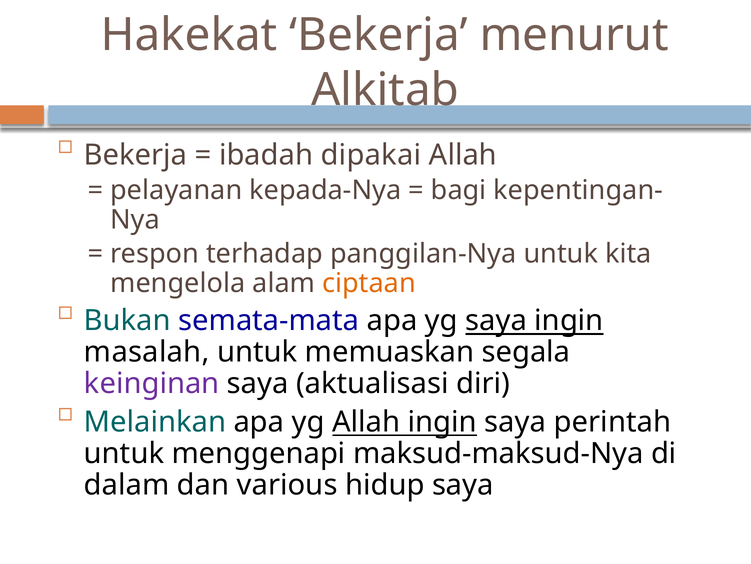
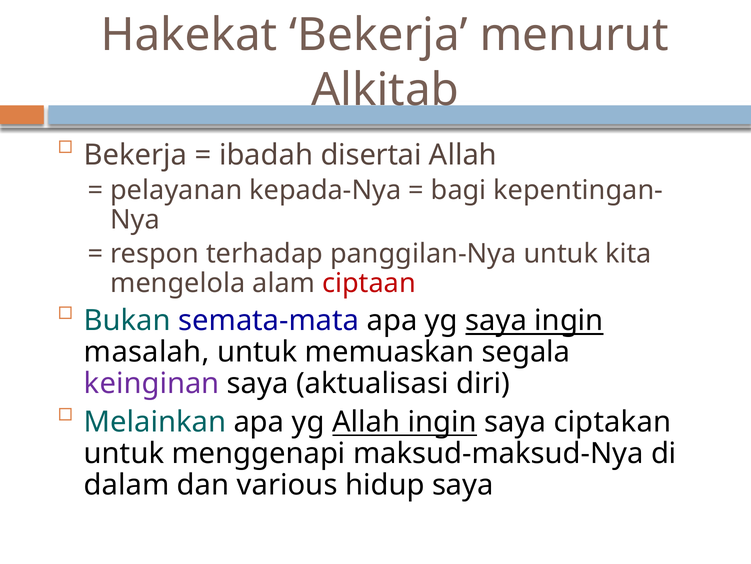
dipakai: dipakai -> disertai
ciptaan colour: orange -> red
perintah: perintah -> ciptakan
